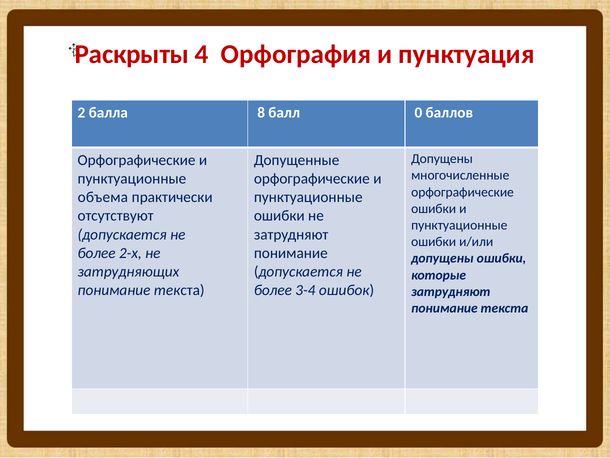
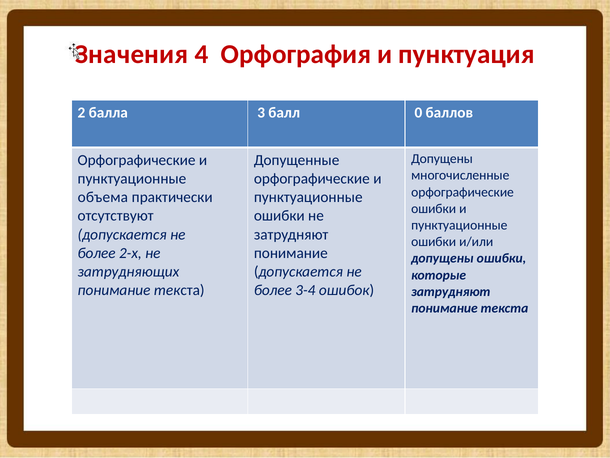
Раскрыты: Раскрыты -> Значения
8: 8 -> 3
